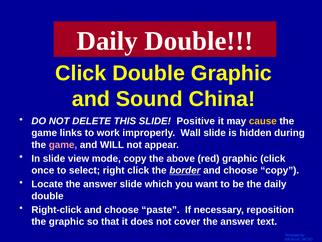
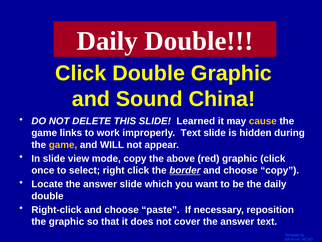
Positive: Positive -> Learned
improperly Wall: Wall -> Text
game at (63, 145) colour: pink -> yellow
